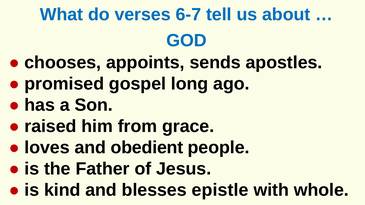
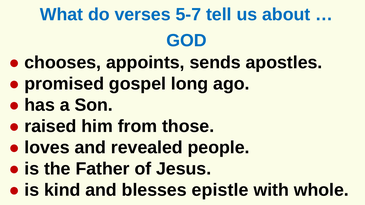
6-7: 6-7 -> 5-7
grace: grace -> those
obedient: obedient -> revealed
